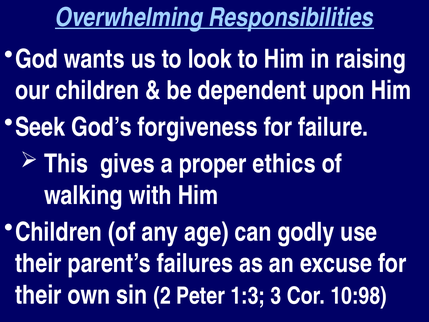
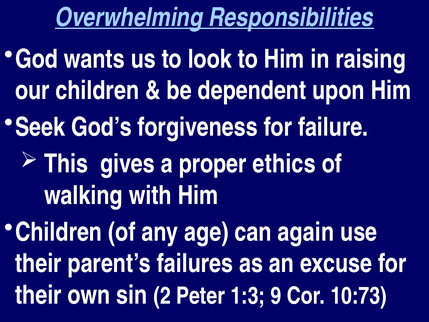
godly: godly -> again
3: 3 -> 9
10:98: 10:98 -> 10:73
